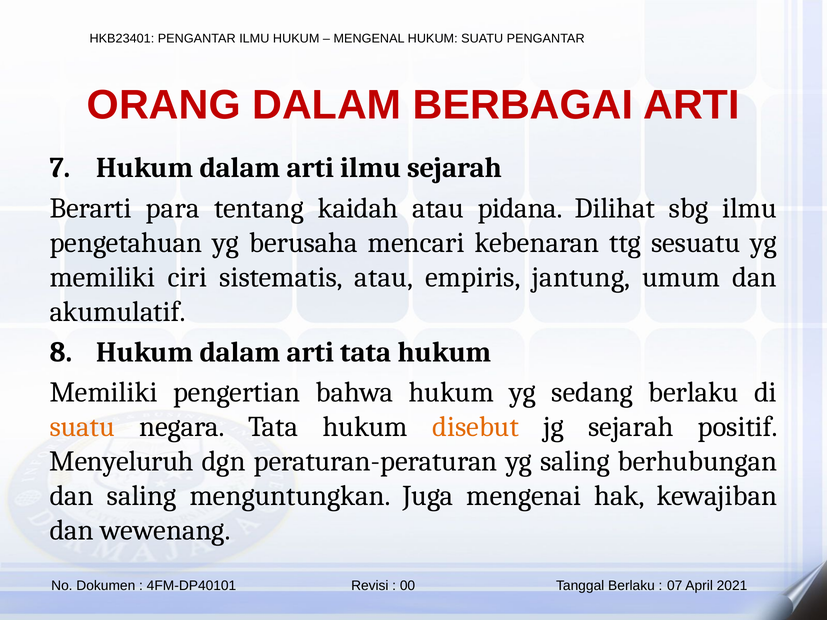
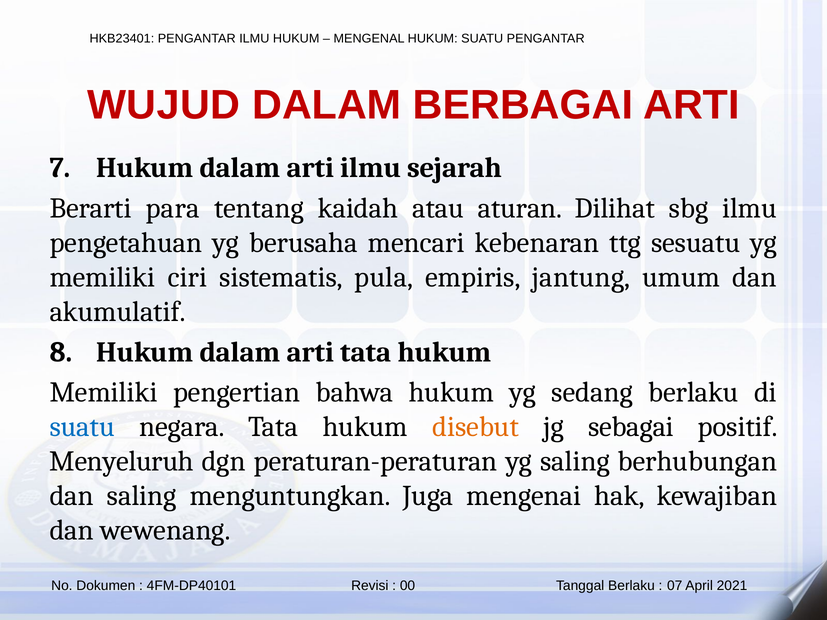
ORANG: ORANG -> WUJUD
pidana: pidana -> aturan
sistematis atau: atau -> pula
suatu at (82, 427) colour: orange -> blue
jg sejarah: sejarah -> sebagai
